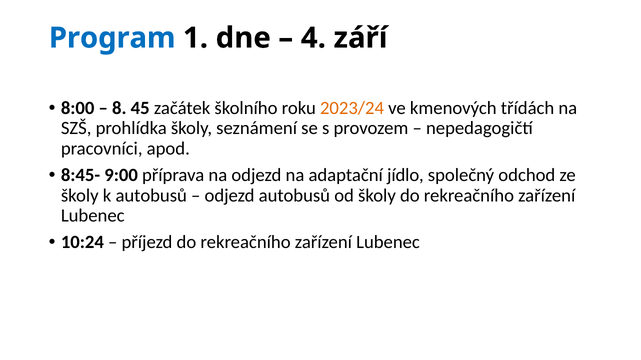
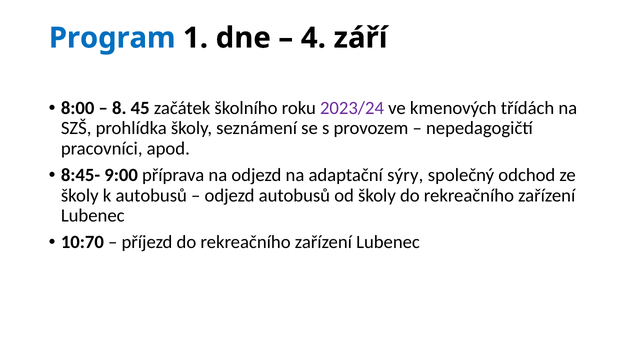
2023/24 colour: orange -> purple
jídlo: jídlo -> sýry
10:24: 10:24 -> 10:70
